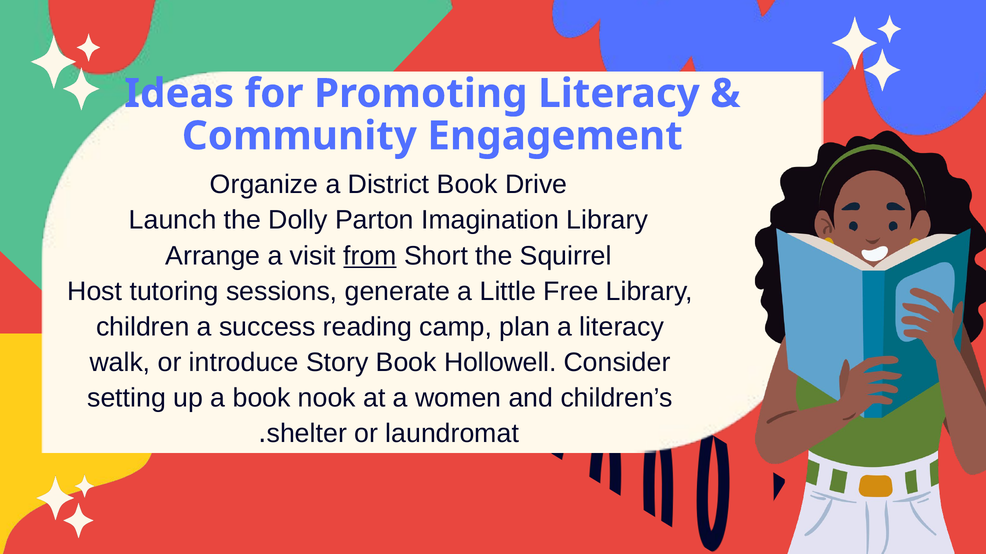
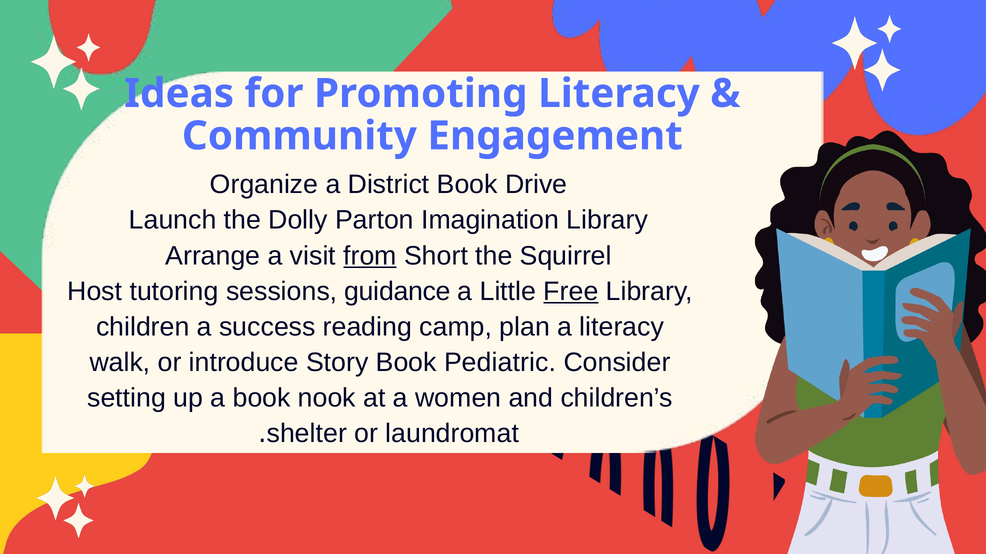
generate: generate -> guidance
Free underline: none -> present
Hollowell: Hollowell -> Pediatric
